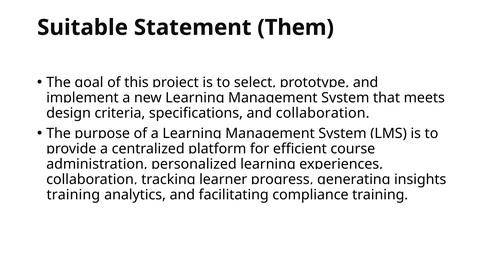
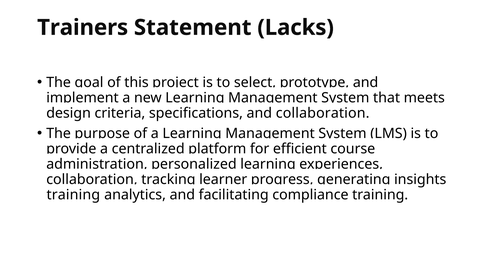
Suitable: Suitable -> Trainers
Them: Them -> Lacks
